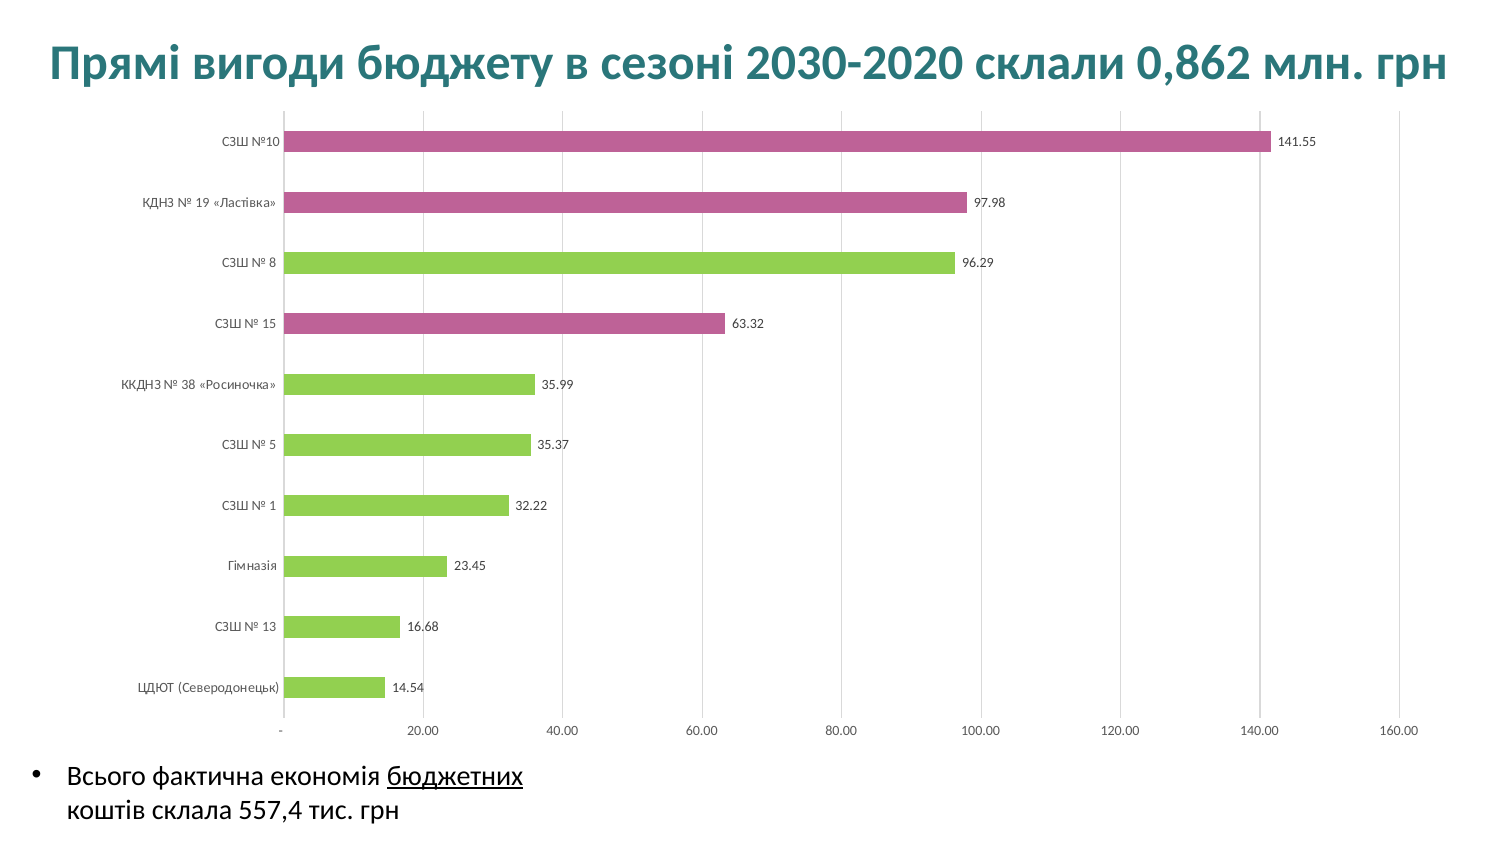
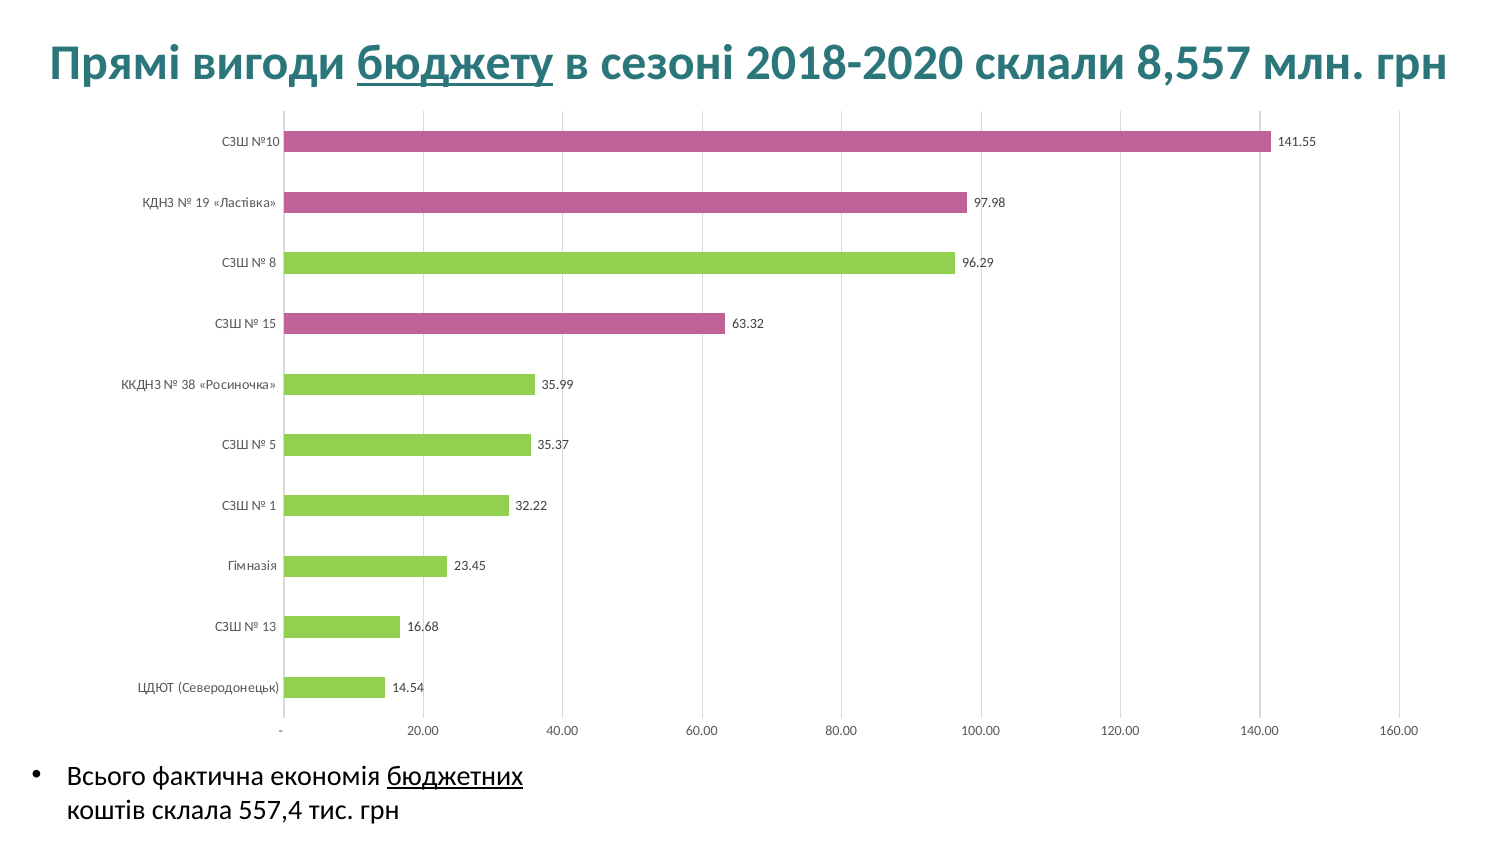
бюджету underline: none -> present
2030-2020: 2030-2020 -> 2018-2020
0,862: 0,862 -> 8,557
